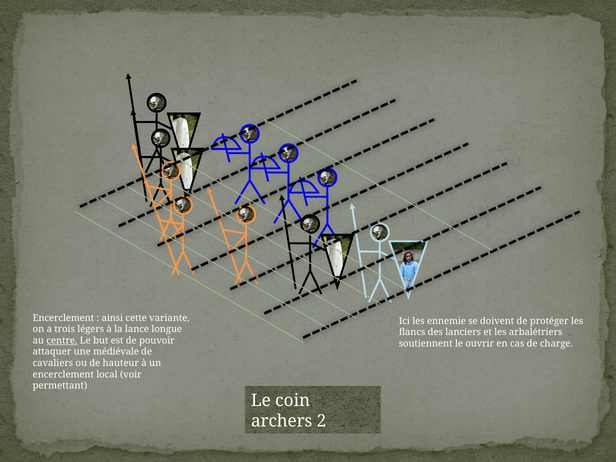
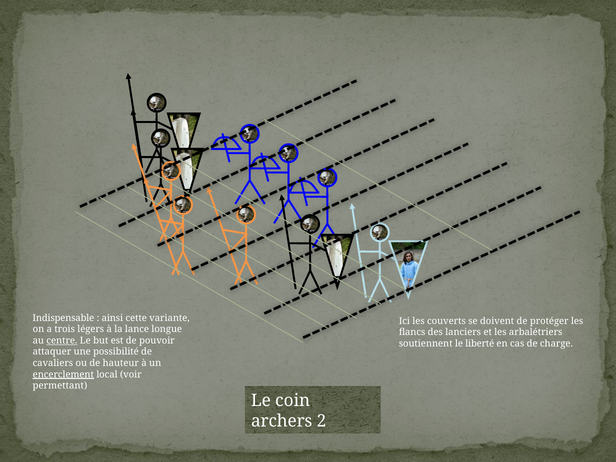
Encerclement at (63, 318): Encerclement -> Indispensable
ennemie: ennemie -> couverts
ouvrir: ouvrir -> liberté
médiévale: médiévale -> possibilité
encerclement at (63, 374) underline: none -> present
